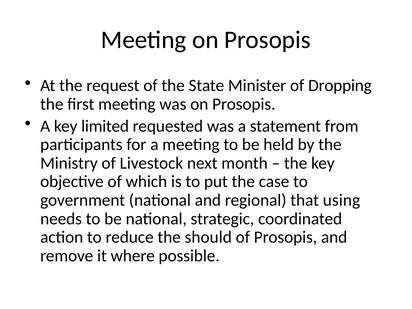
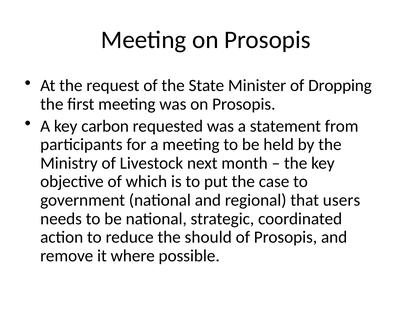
limited: limited -> carbon
using: using -> users
